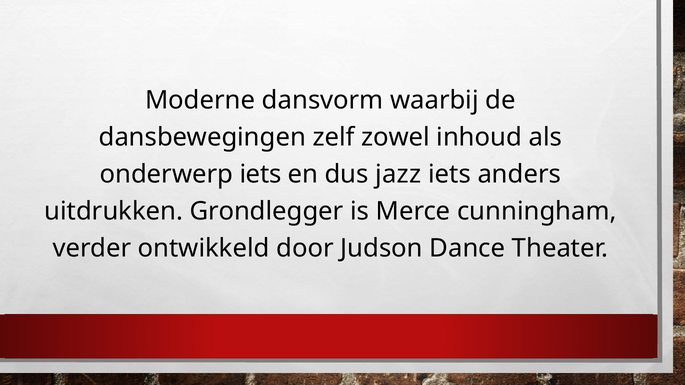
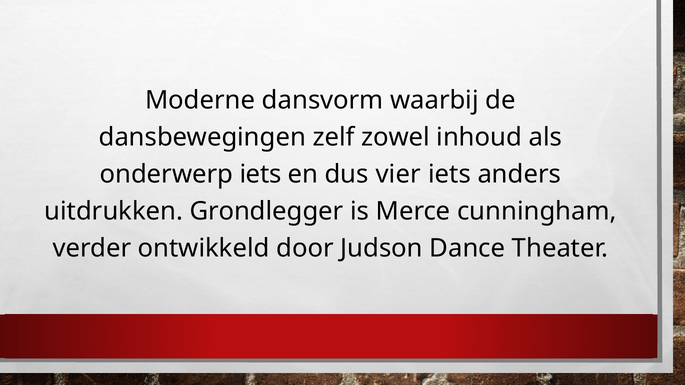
jazz: jazz -> vier
